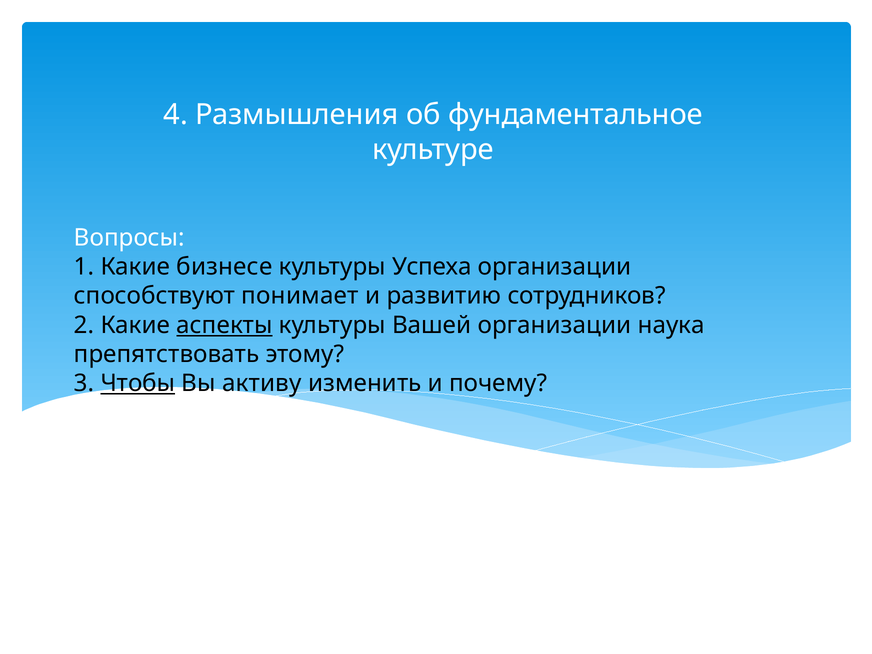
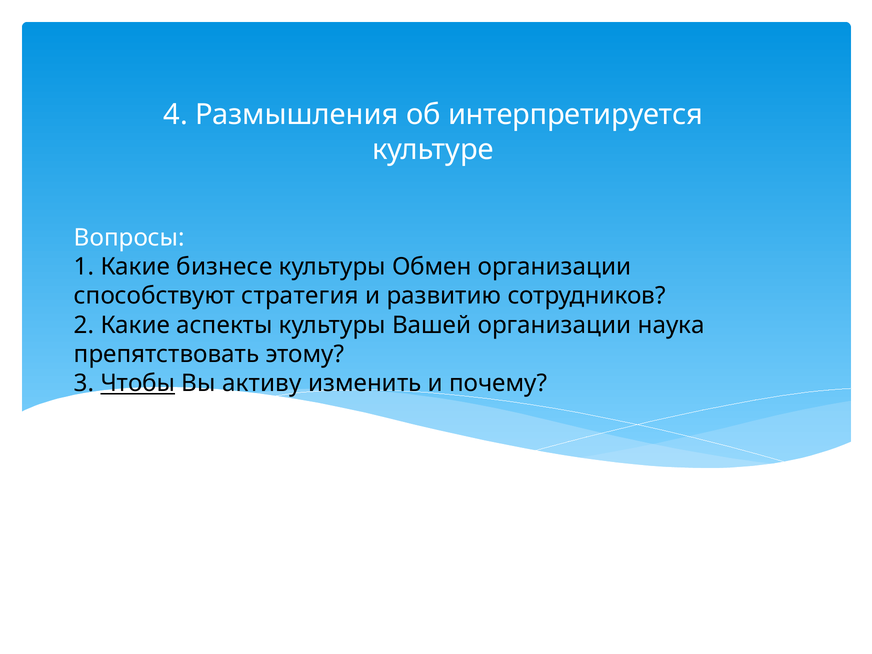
фундаментальное: фундаментальное -> интерпретируется
Успеха: Успеха -> Обмен
понимает: понимает -> стратегия
аспекты underline: present -> none
